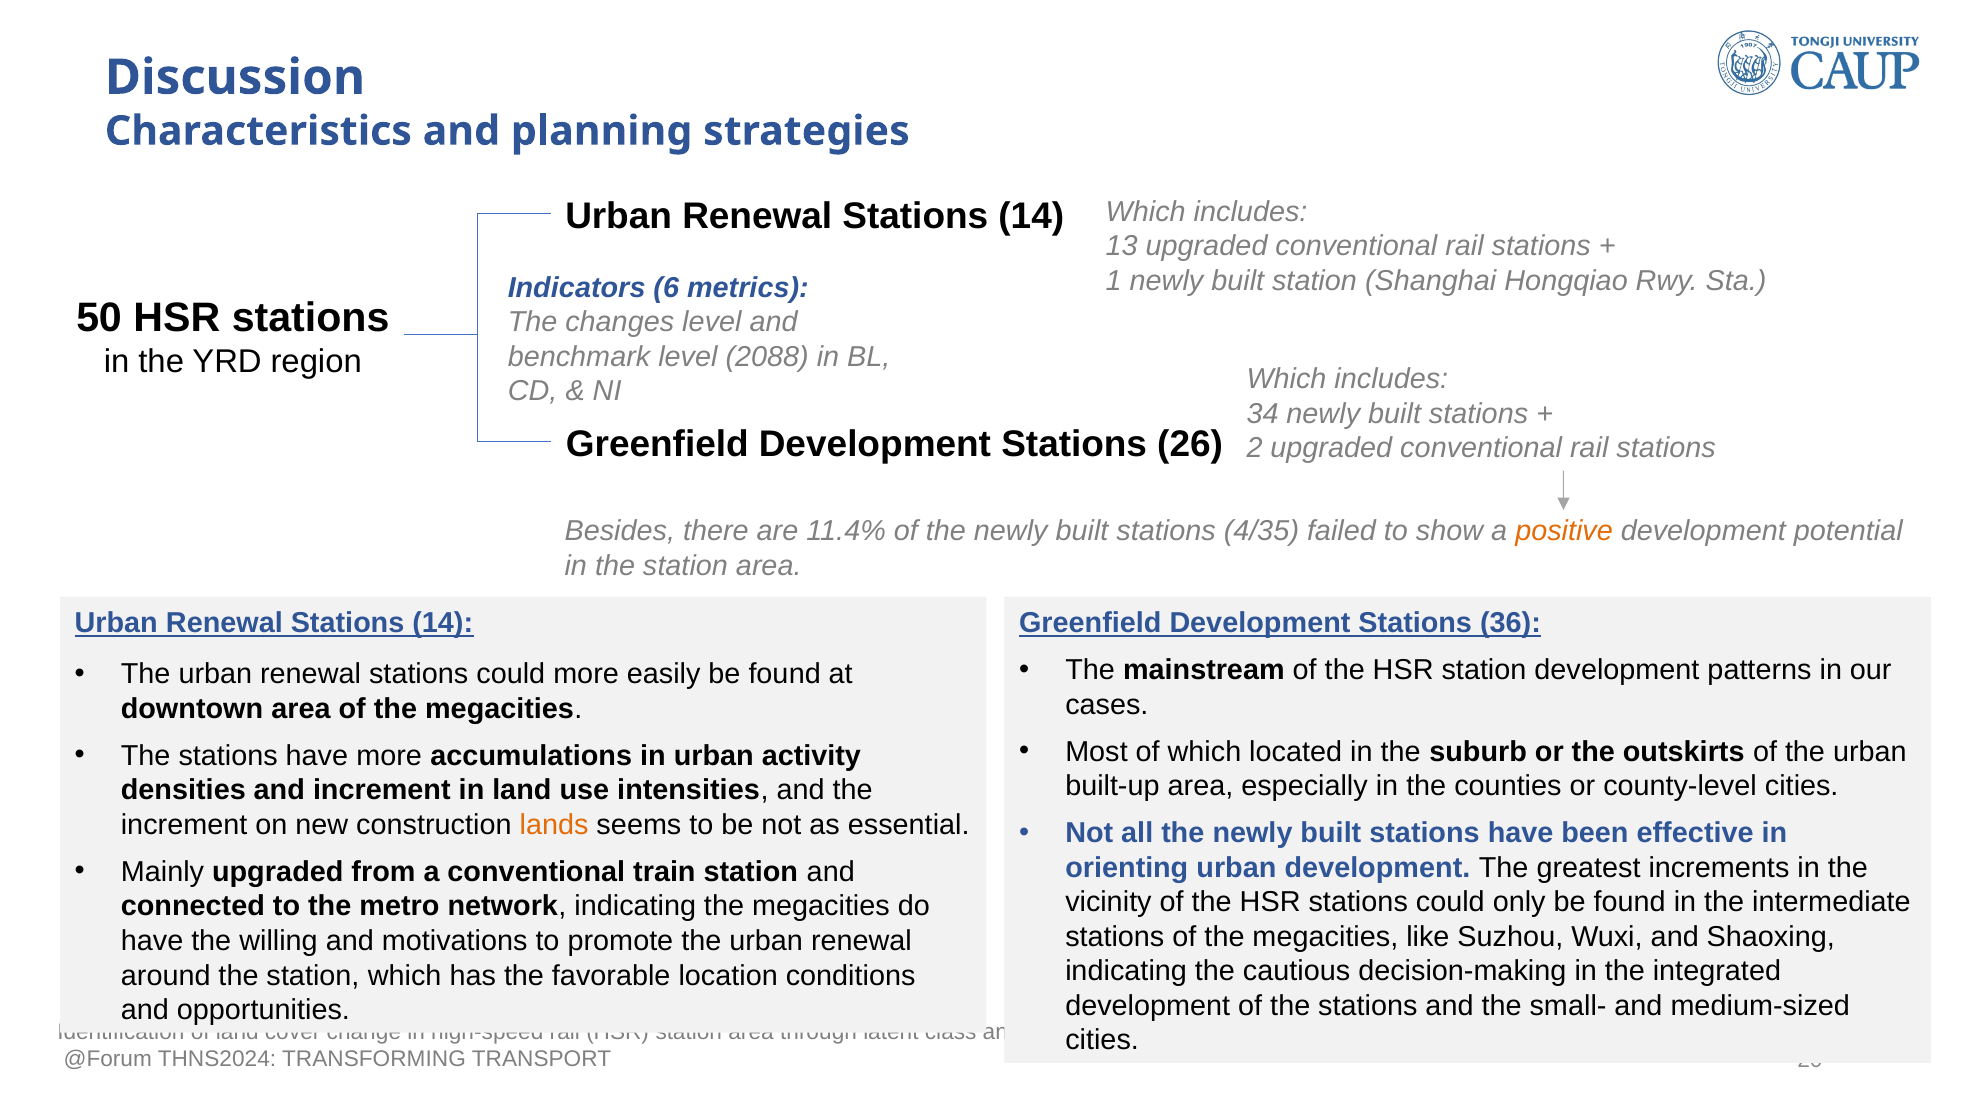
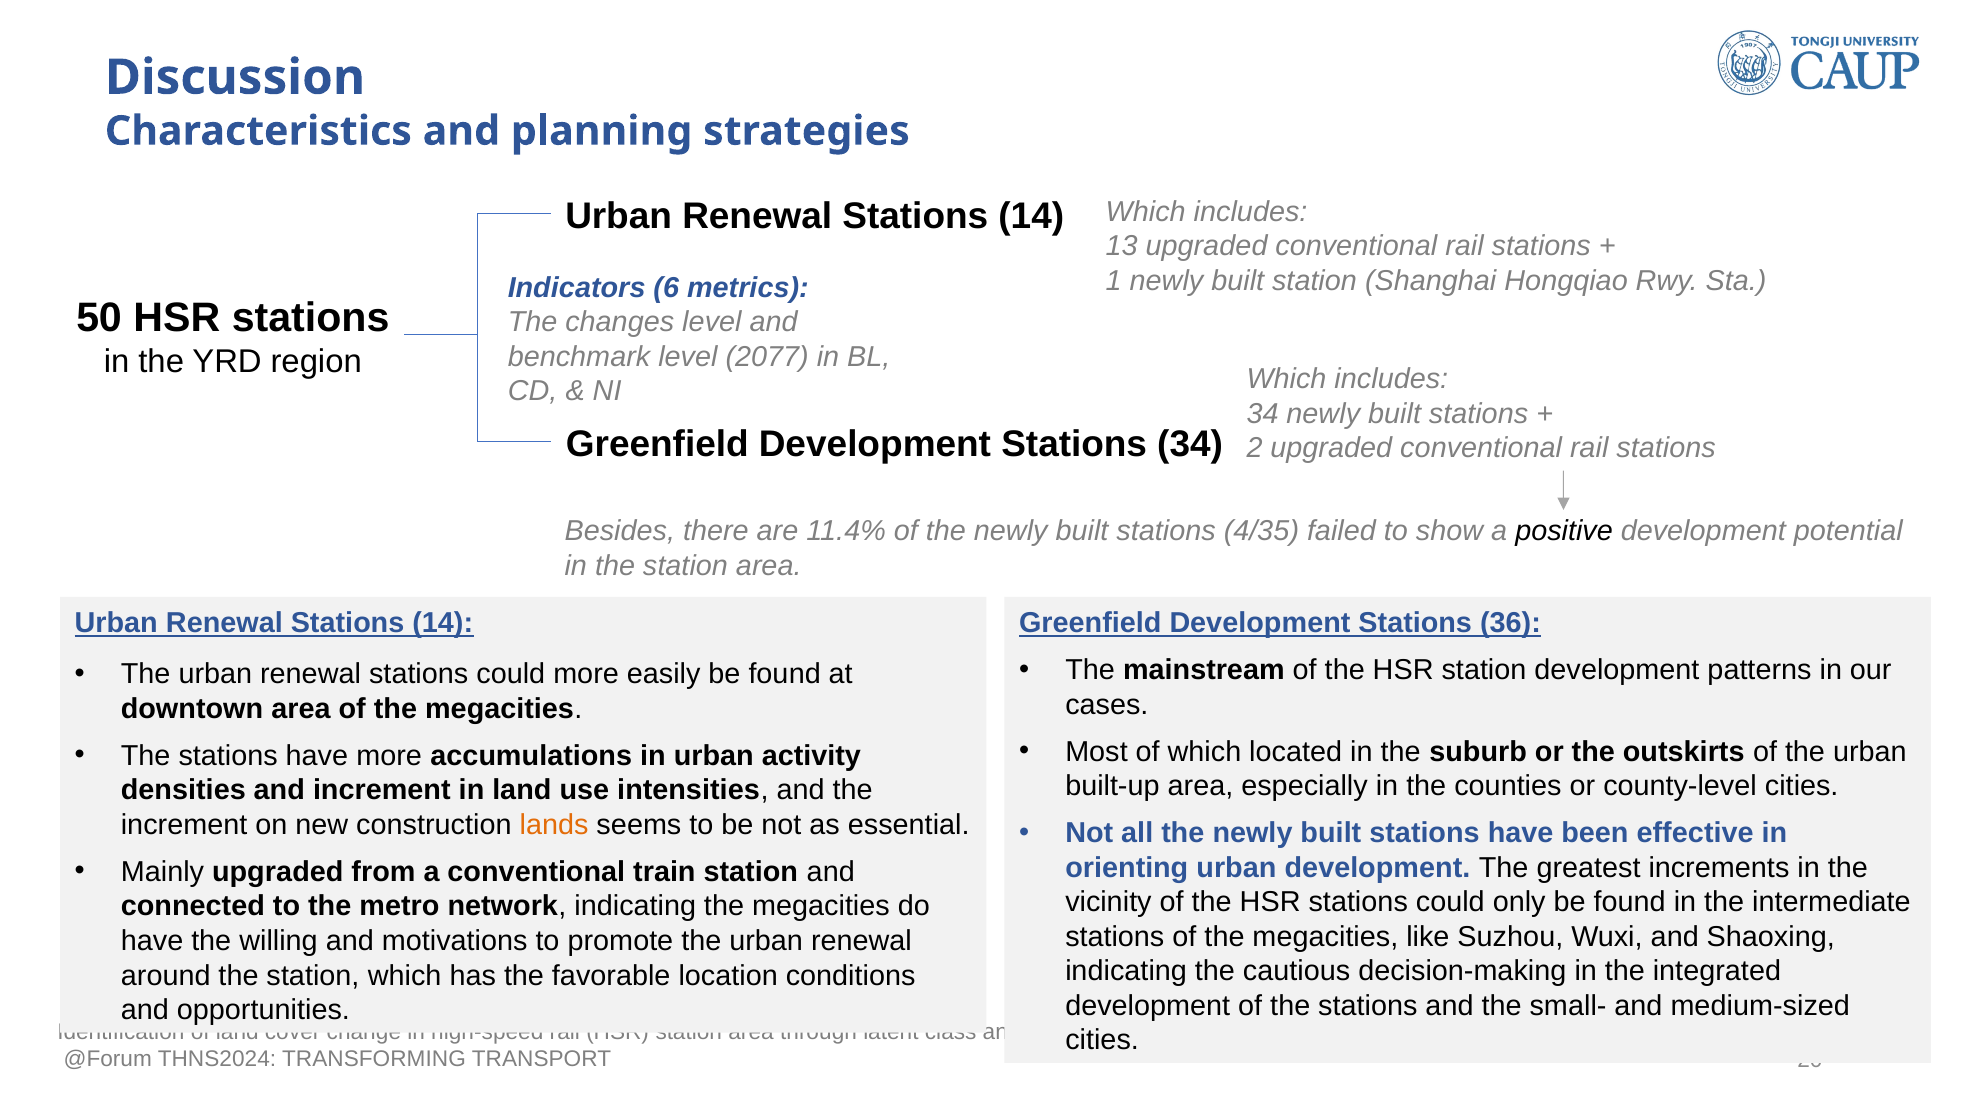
2088: 2088 -> 2077
Stations 26: 26 -> 34
positive colour: orange -> black
